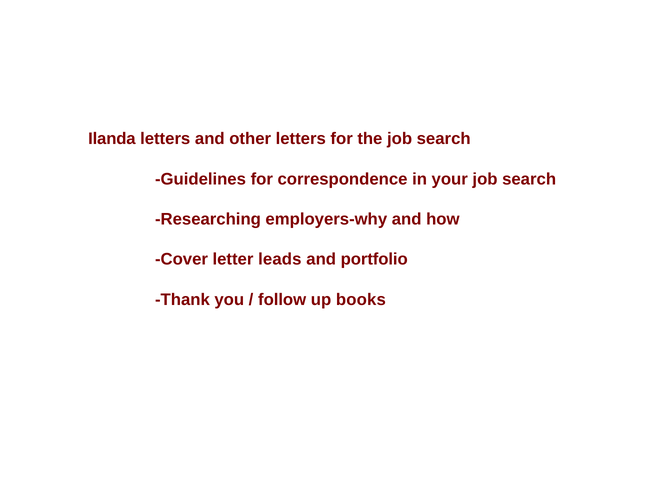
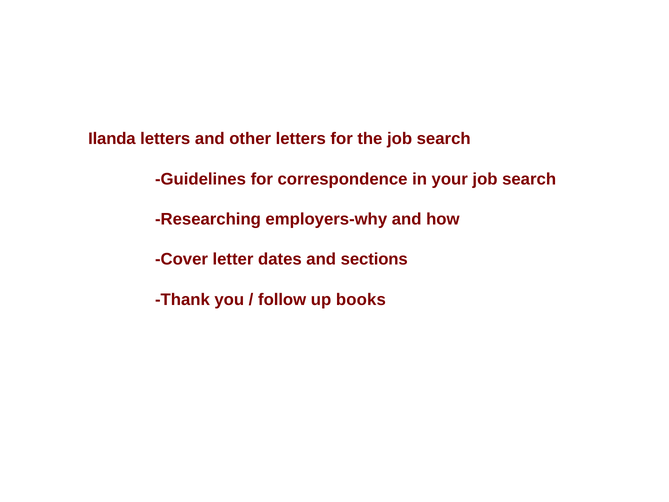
leads: leads -> dates
portfolio: portfolio -> sections
